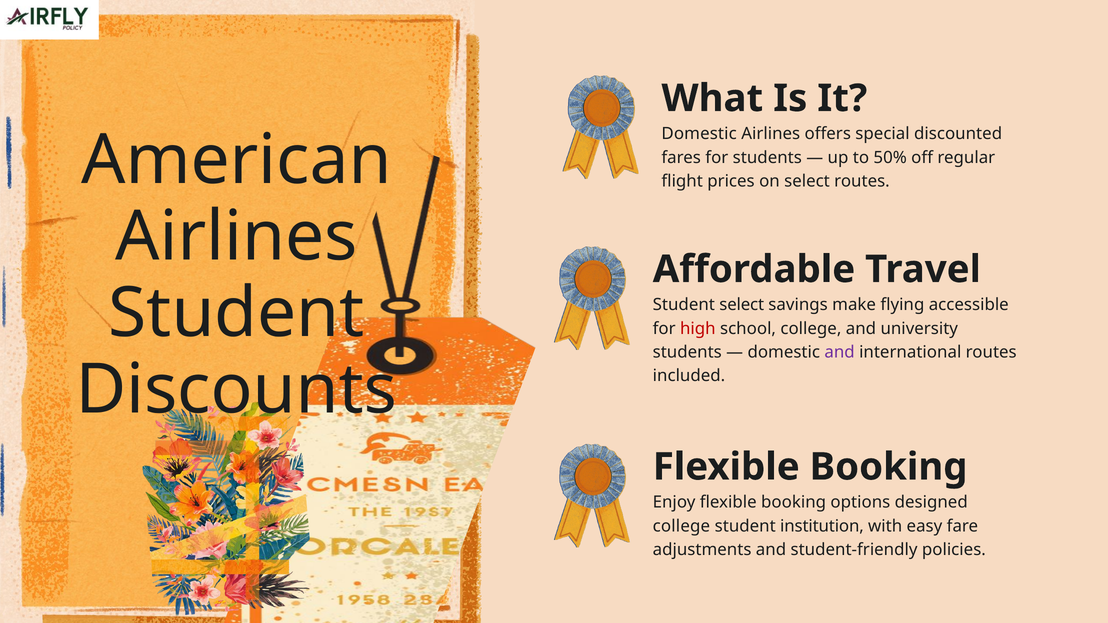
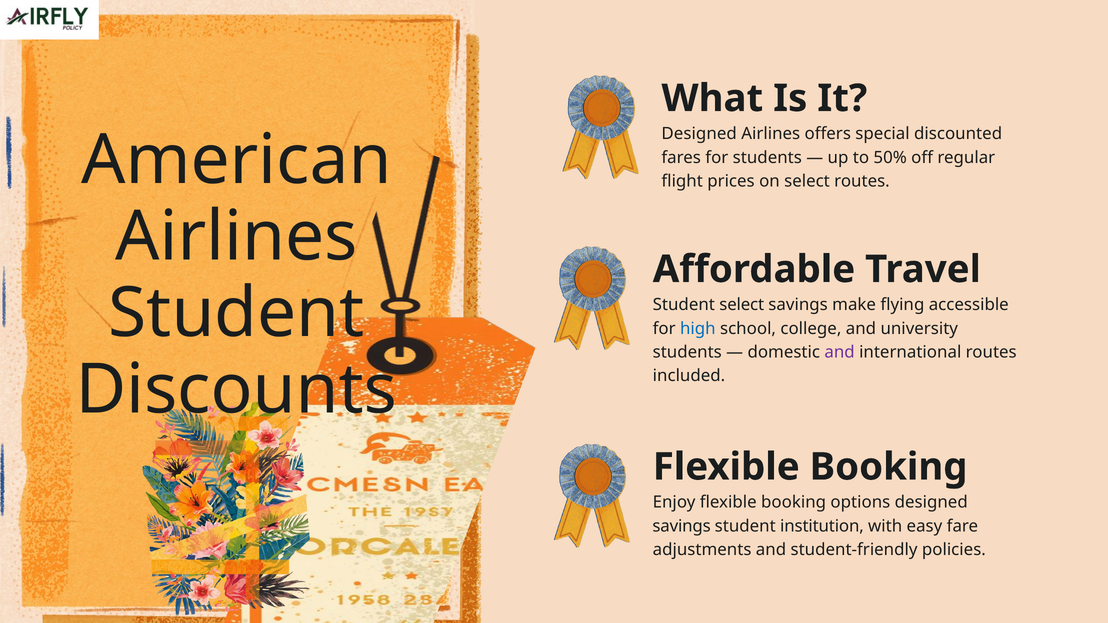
Domestic at (699, 134): Domestic -> Designed
high colour: red -> blue
college at (681, 526): college -> savings
